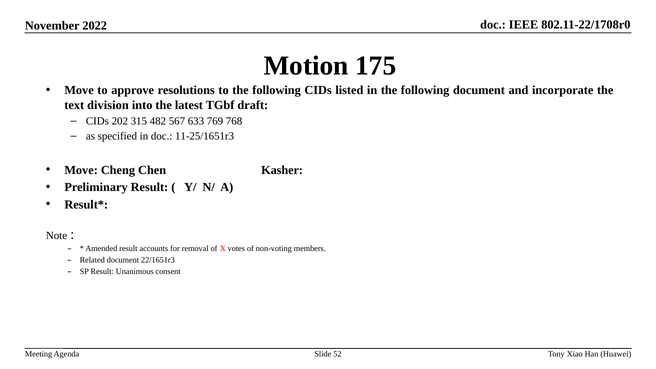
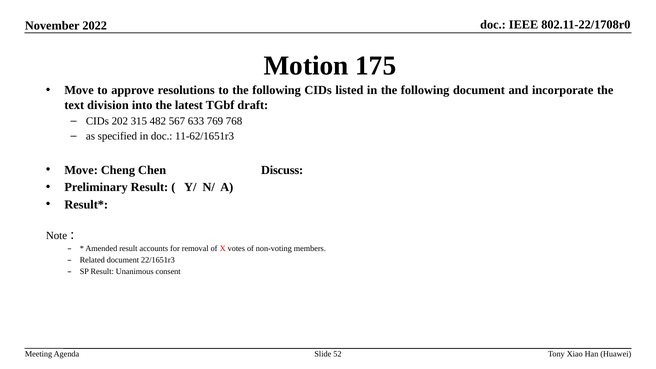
11-25/1651r3: 11-25/1651r3 -> 11-62/1651r3
Kasher: Kasher -> Discuss
